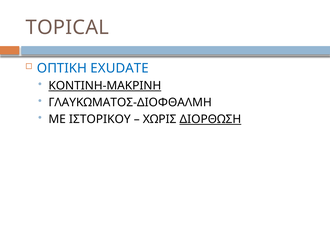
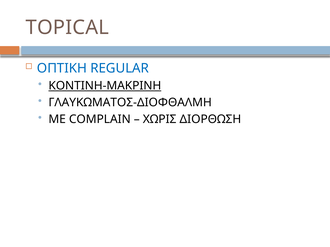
EXUDATE: EXUDATE -> REGULAR
ΙΣΤΟΡΙΚΟΥ: ΙΣΤΟΡΙΚΟΥ -> COMPLAIN
ΔΙΟΡΘΩΣΗ underline: present -> none
